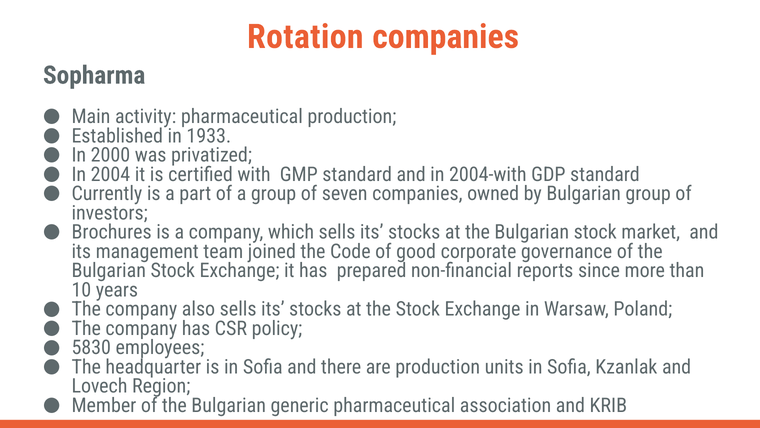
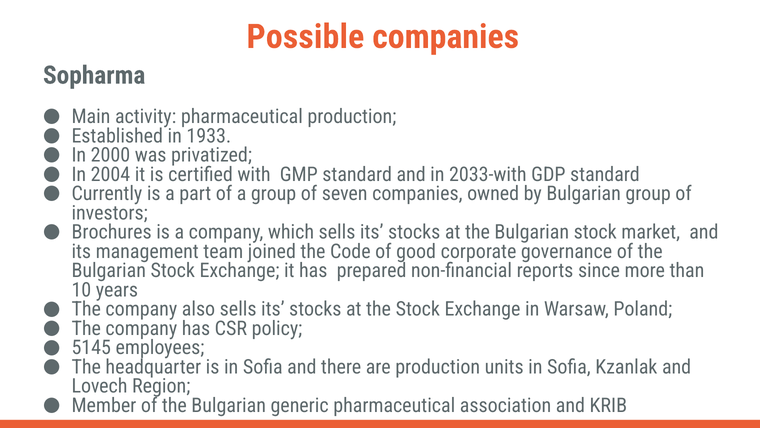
Rotation: Rotation -> Possible
2004-with: 2004-with -> 2033-with
5830: 5830 -> 5145
